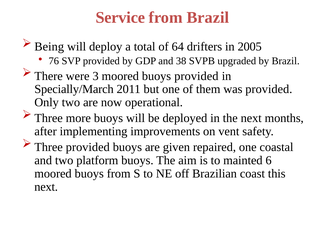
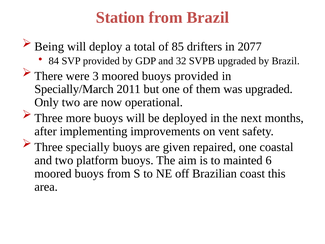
Service: Service -> Station
64: 64 -> 85
2005: 2005 -> 2077
76: 76 -> 84
38: 38 -> 32
was provided: provided -> upgraded
Three provided: provided -> specially
next at (46, 187): next -> area
